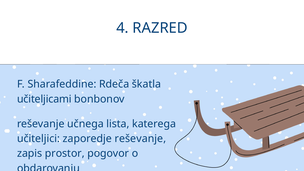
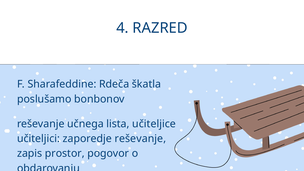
učiteljicami: učiteljicami -> poslušamo
katerega: katerega -> učiteljice
